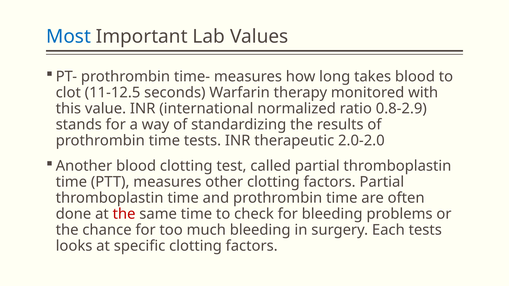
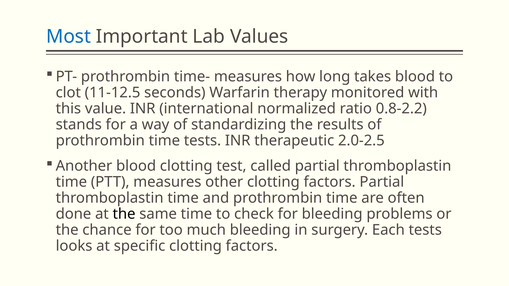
0.8-2.9: 0.8-2.9 -> 0.8-2.2
2.0-2.0: 2.0-2.0 -> 2.0-2.5
the at (124, 214) colour: red -> black
